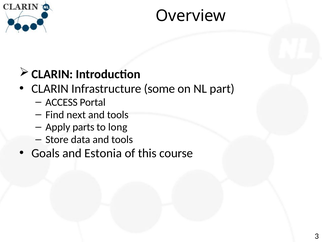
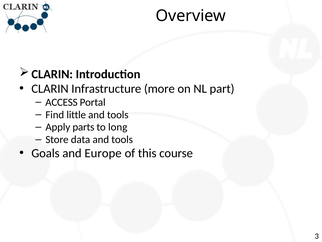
some: some -> more
next: next -> little
Estonia: Estonia -> Europe
